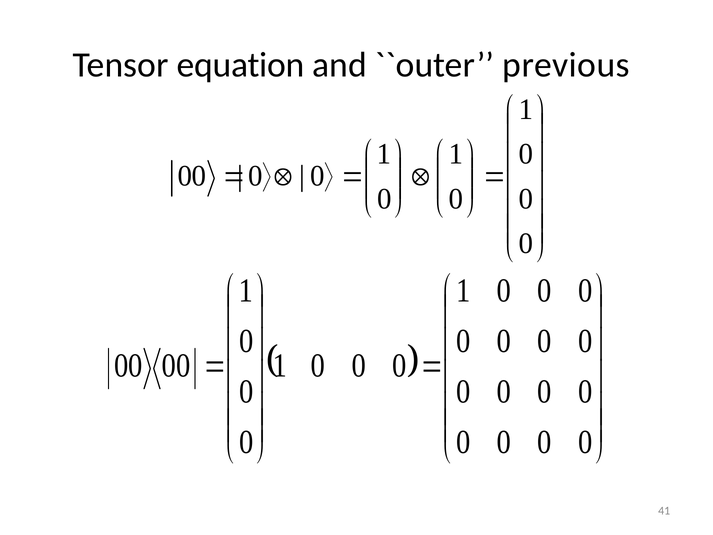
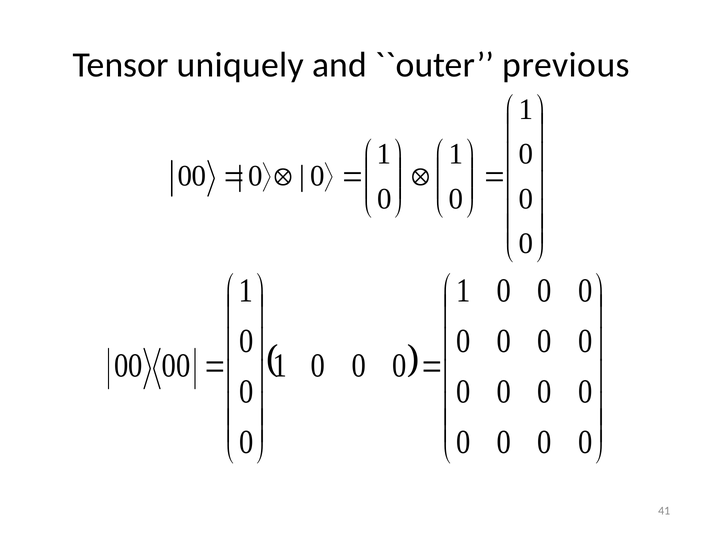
equation: equation -> uniquely
